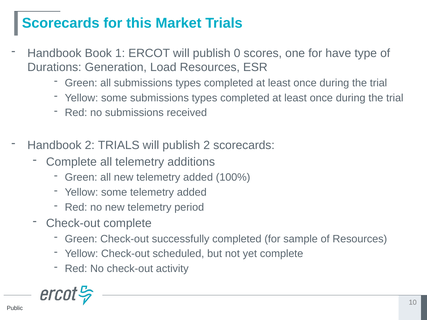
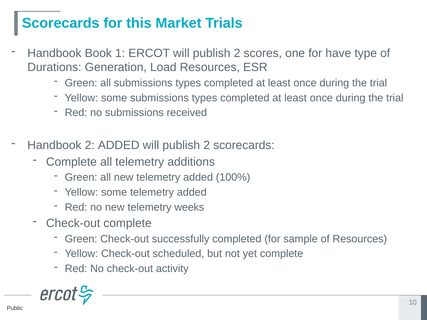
ERCOT will publish 0: 0 -> 2
2 TRIALS: TRIALS -> ADDED
period: period -> weeks
